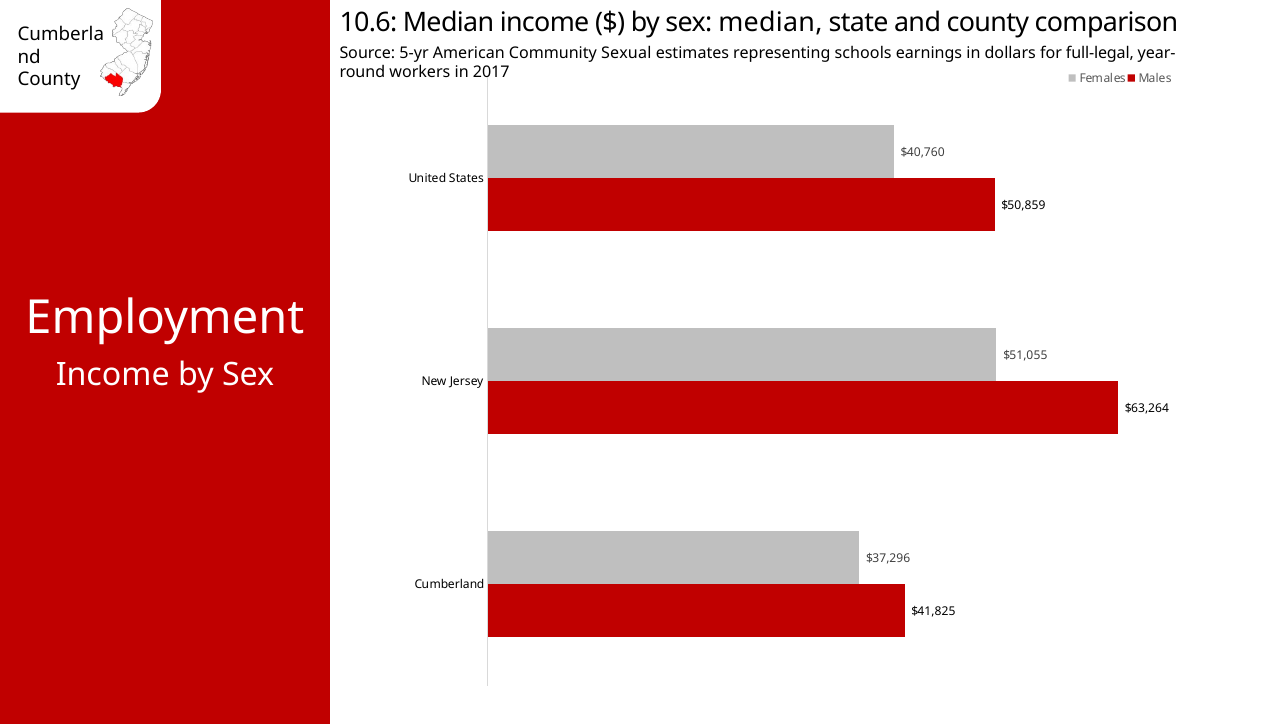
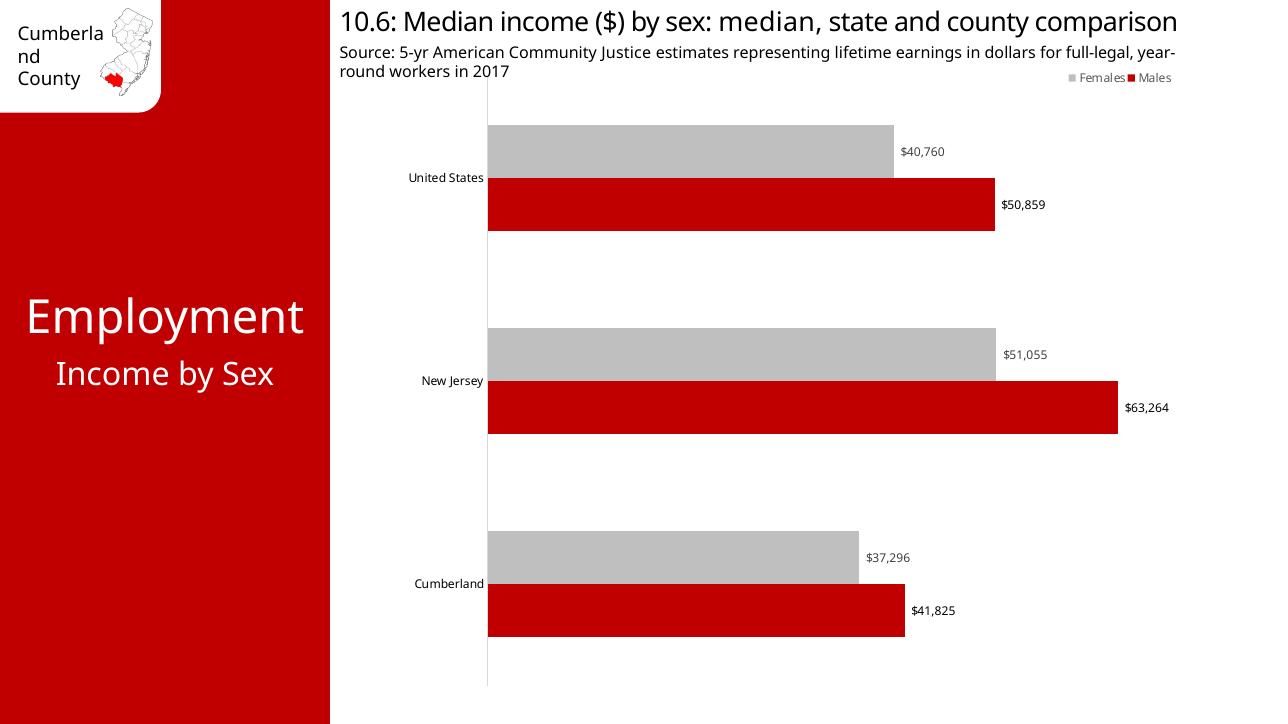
Sexual: Sexual -> Justice
schools: schools -> lifetime
